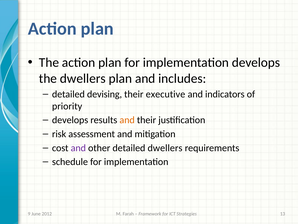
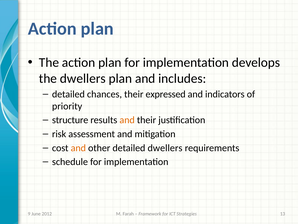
devising: devising -> chances
executive: executive -> expressed
develops at (70, 120): develops -> structure
and at (78, 148) colour: purple -> orange
